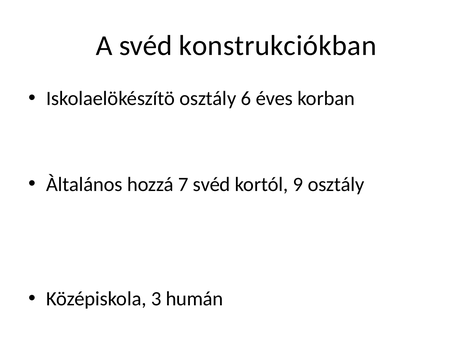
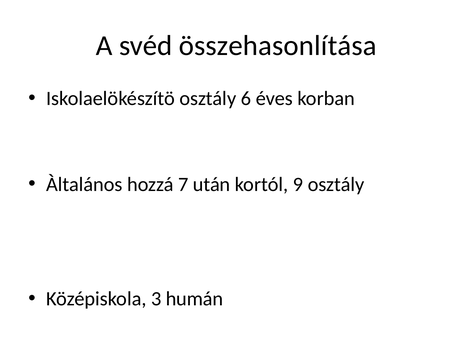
konstrukciókban: konstrukciókban -> összehasonlítása
7 svéd: svéd -> után
